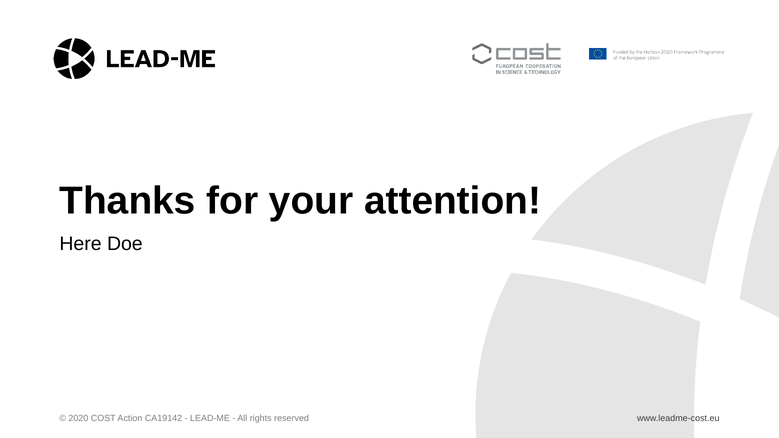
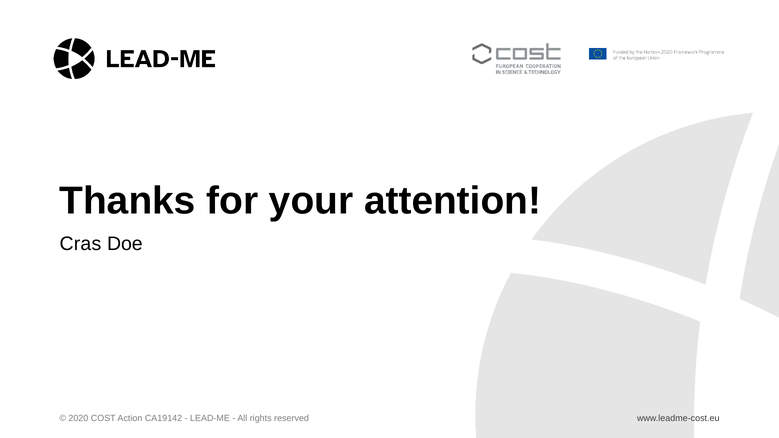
Here: Here -> Cras
